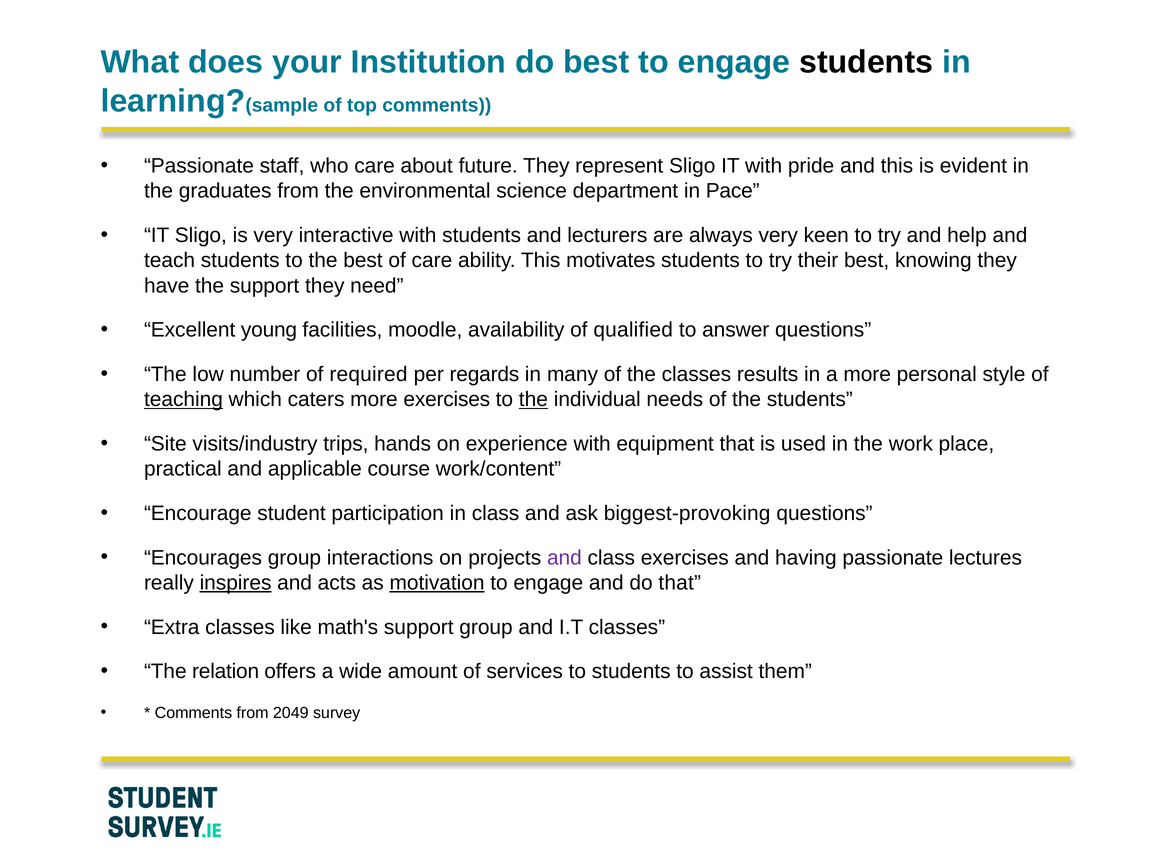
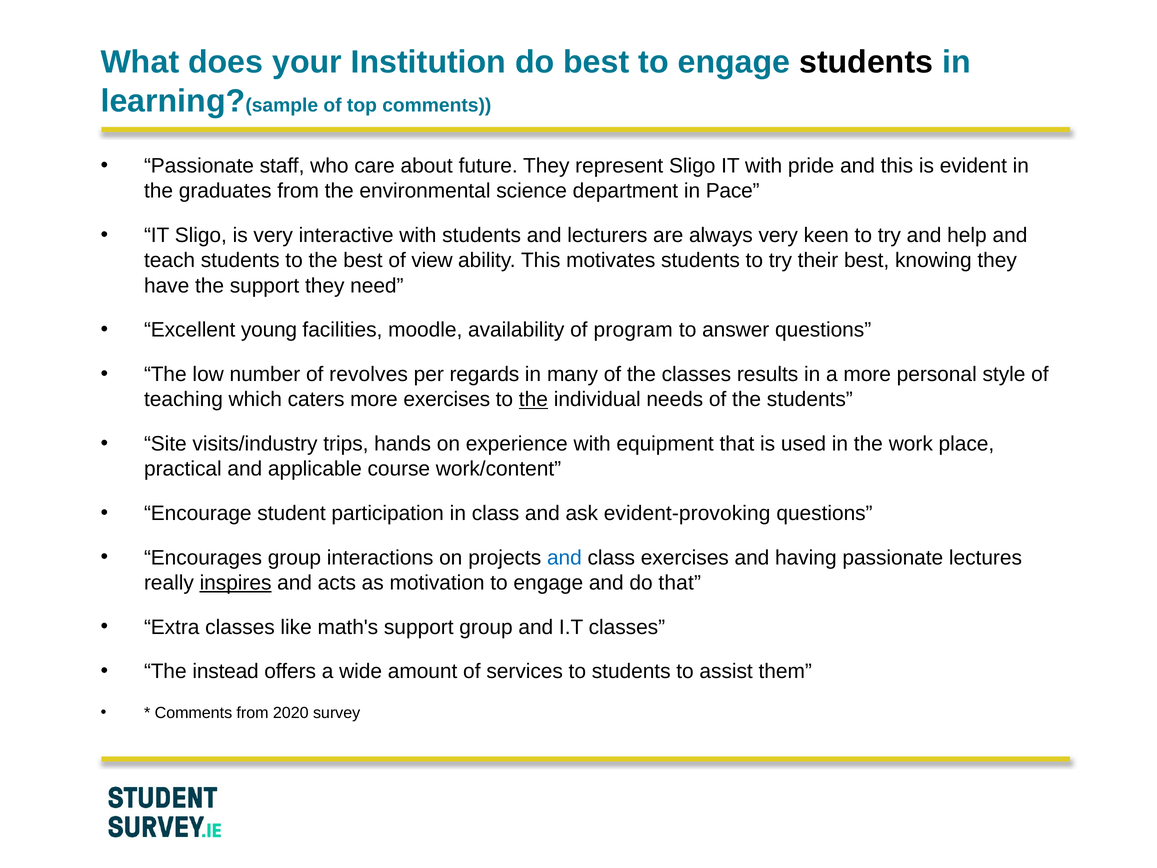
of care: care -> view
qualified: qualified -> program
required: required -> revolves
teaching underline: present -> none
biggest-provoking: biggest-provoking -> evident-provoking
and at (564, 558) colour: purple -> blue
motivation underline: present -> none
relation: relation -> instead
2049: 2049 -> 2020
